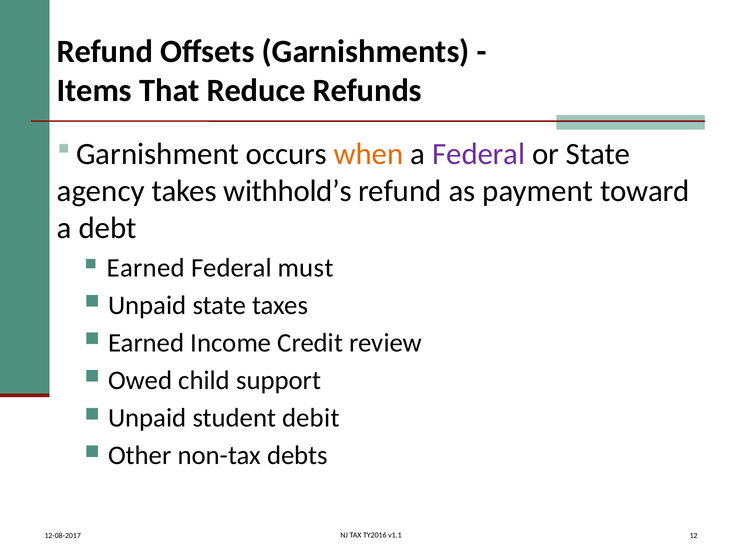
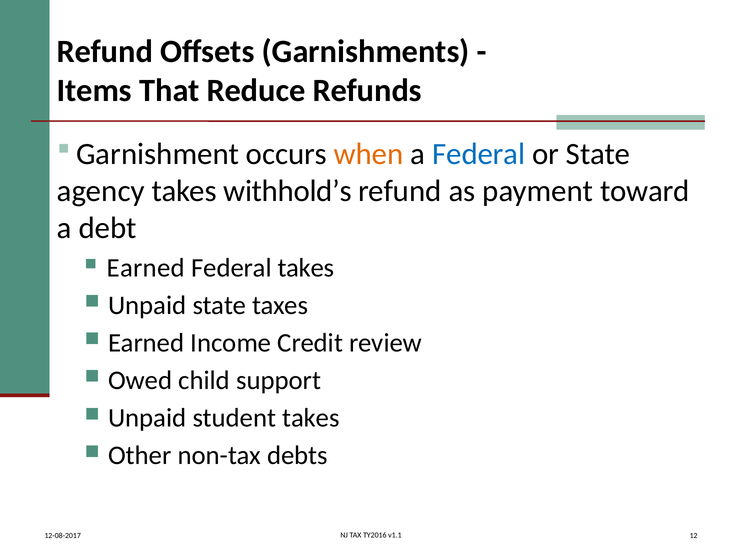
Federal at (479, 154) colour: purple -> blue
Federal must: must -> takes
student debit: debit -> takes
